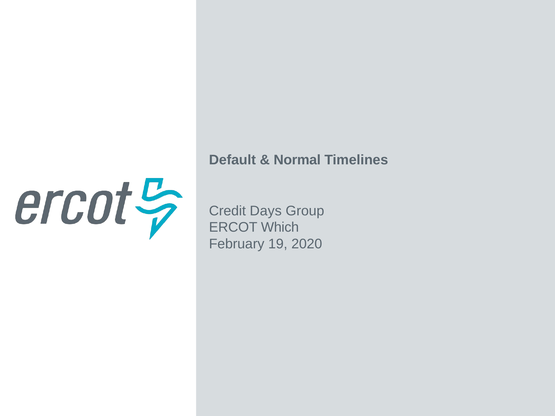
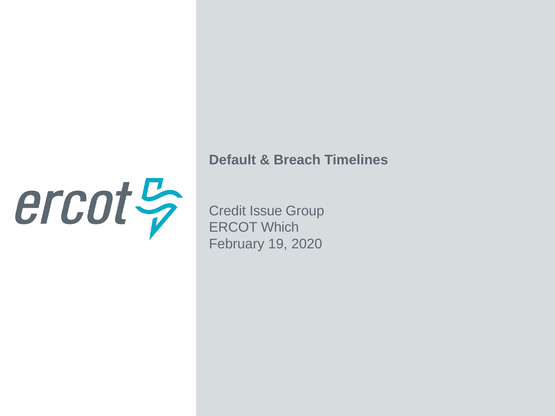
Normal: Normal -> Breach
Days: Days -> Issue
